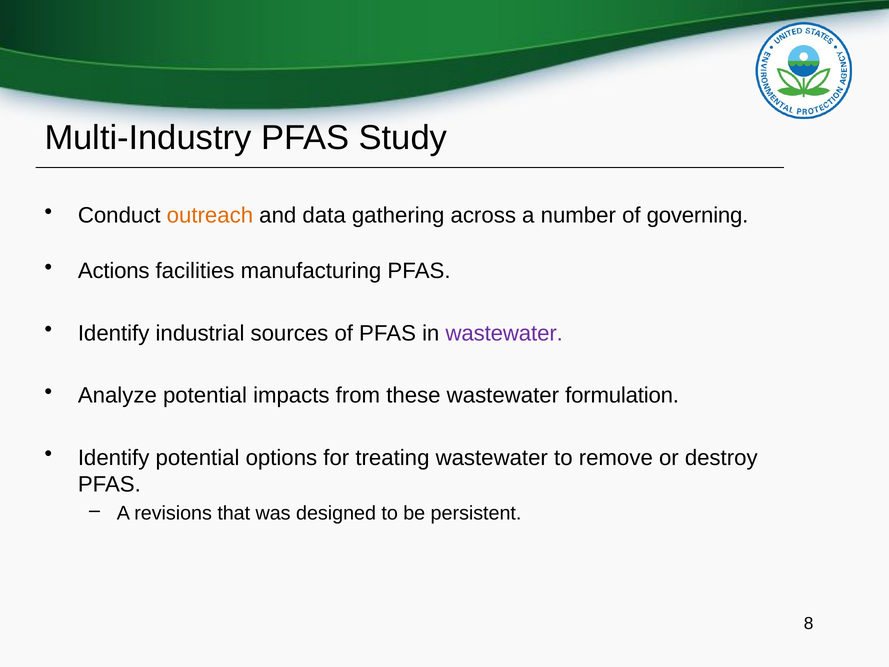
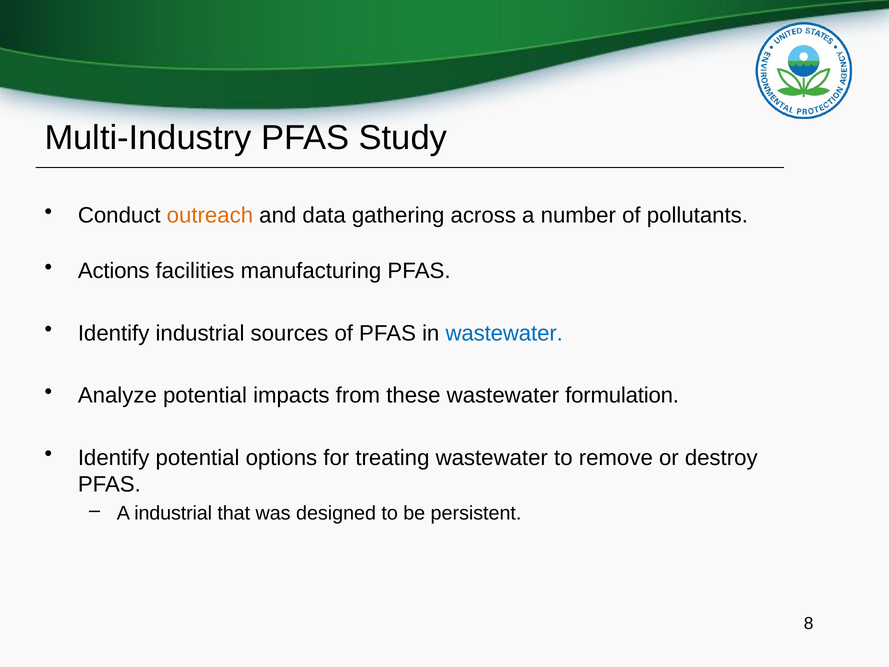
governing: governing -> pollutants
wastewater at (504, 333) colour: purple -> blue
A revisions: revisions -> industrial
